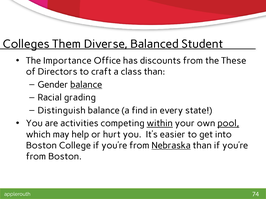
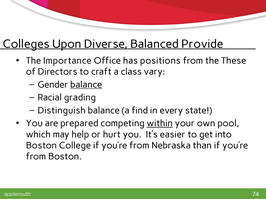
Them: Them -> Upon
Student: Student -> Provide
discounts: discounts -> positions
class than: than -> vary
activities: activities -> prepared
pool underline: present -> none
Nebraska underline: present -> none
